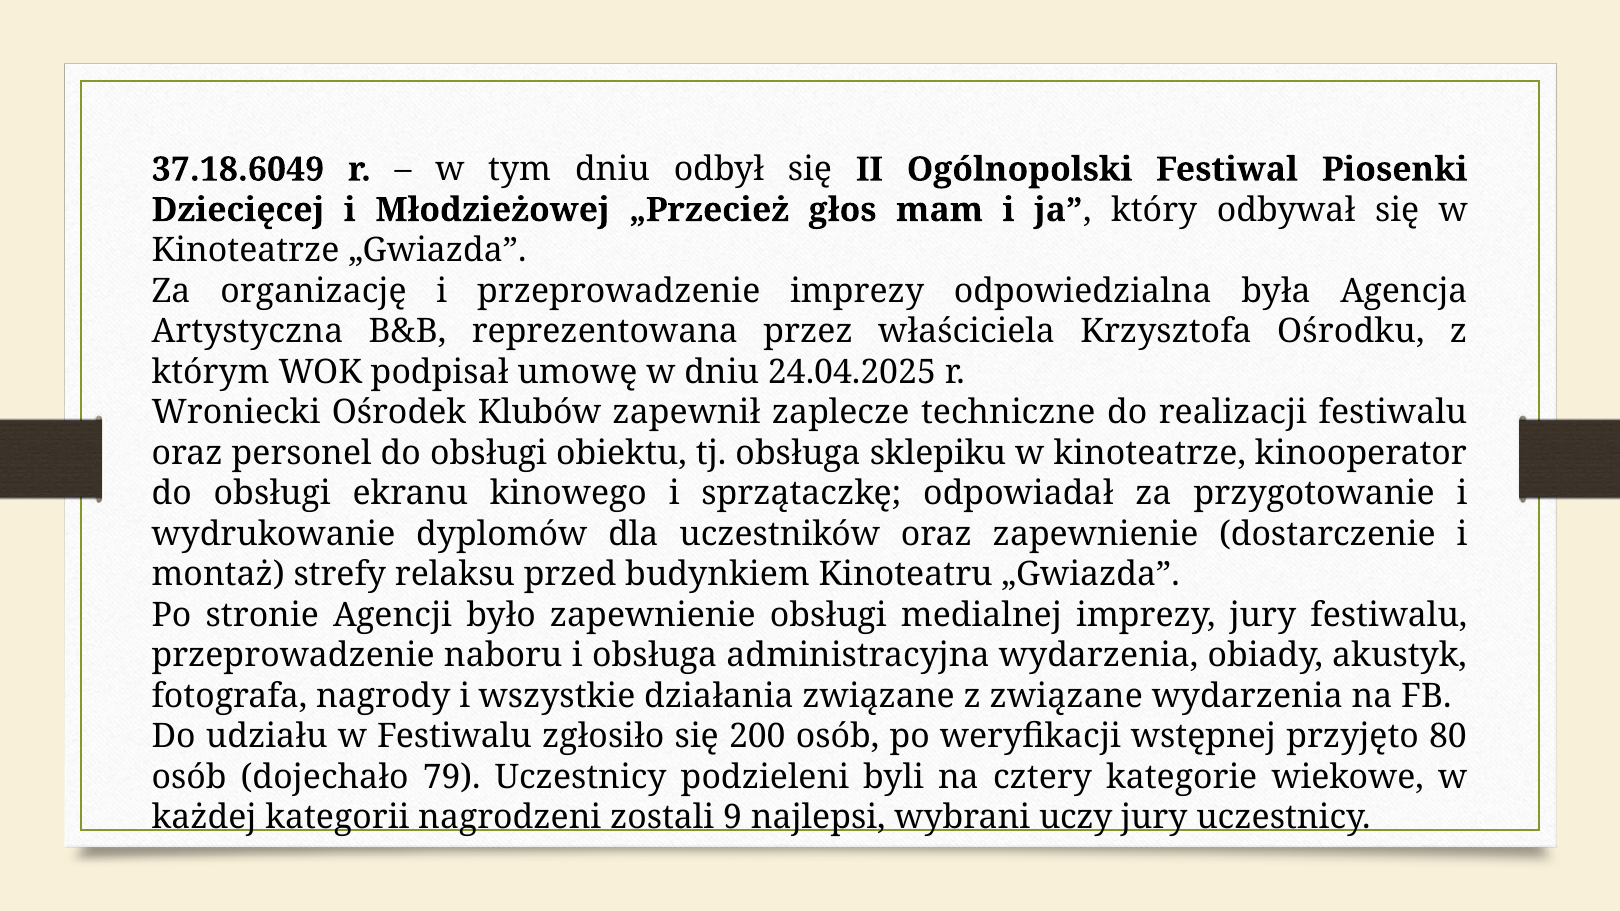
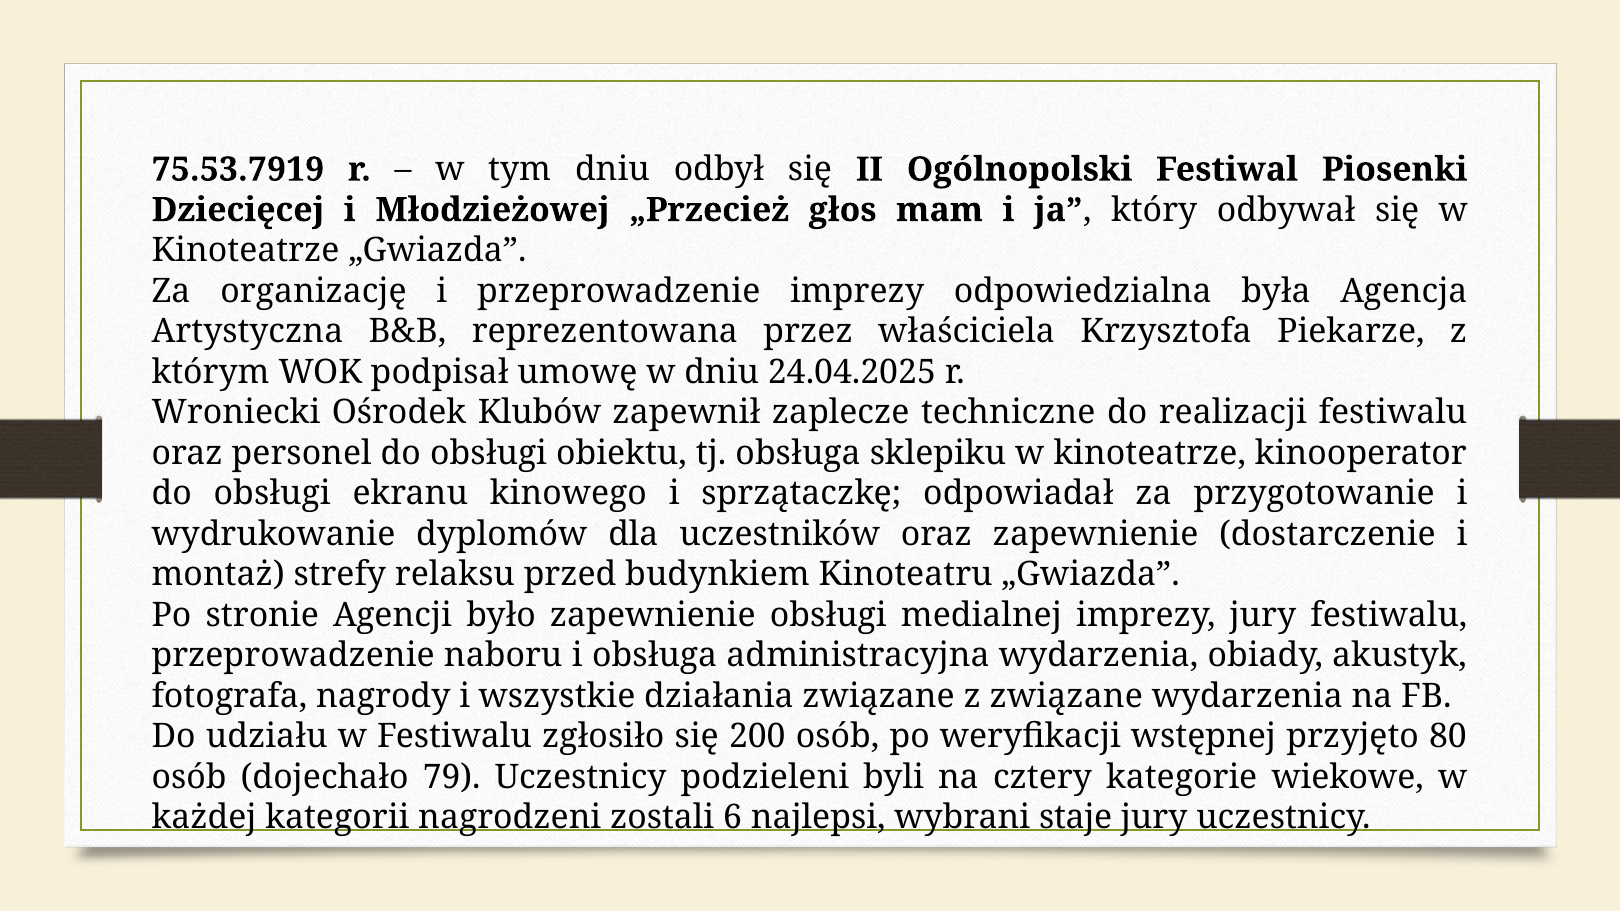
37.18.6049: 37.18.6049 -> 75.53.7919
Ośrodku: Ośrodku -> Piekarze
9: 9 -> 6
uczy: uczy -> staje
